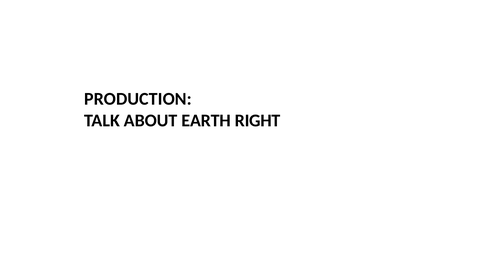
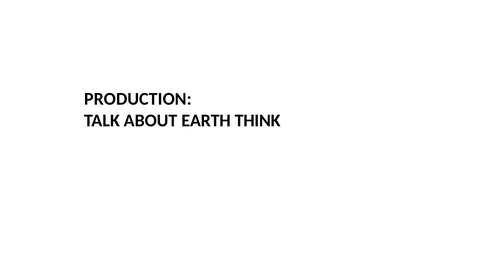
RIGHT: RIGHT -> THINK
